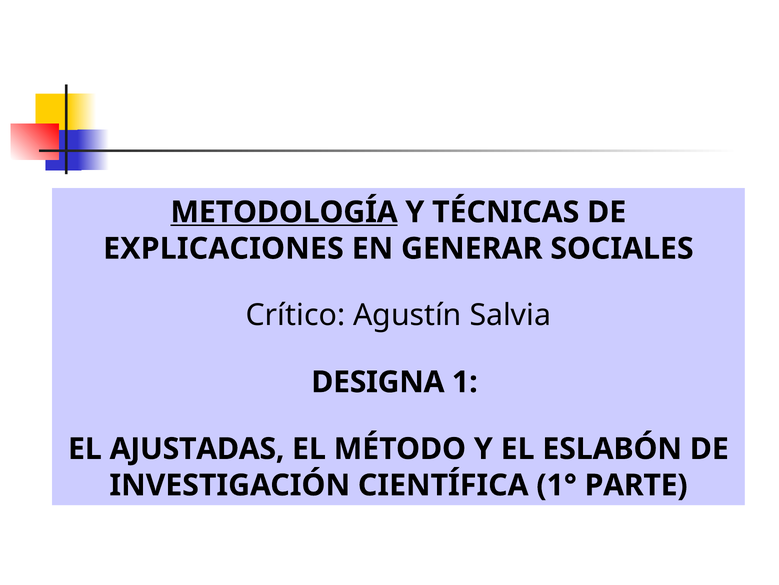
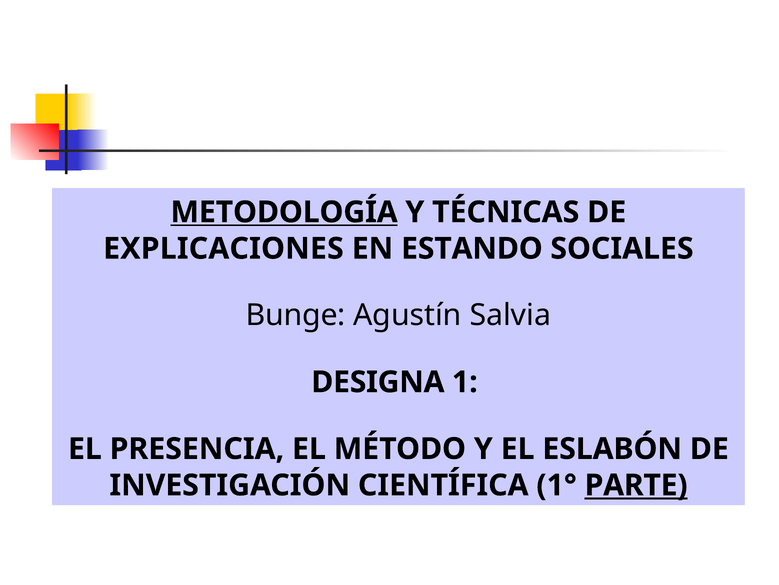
GENERAR: GENERAR -> ESTANDO
Crítico: Crítico -> Bunge
AJUSTADAS: AJUSTADAS -> PRESENCIA
PARTE underline: none -> present
